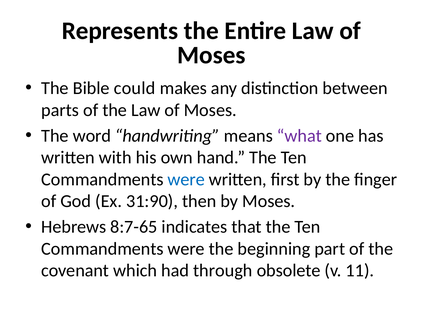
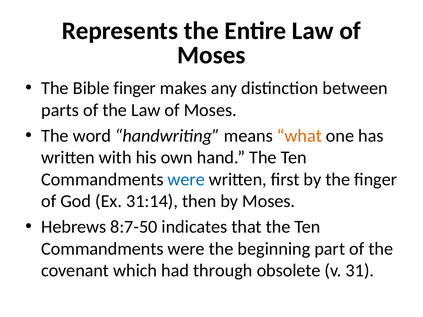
Bible could: could -> finger
what colour: purple -> orange
31:90: 31:90 -> 31:14
8:7-65: 8:7-65 -> 8:7-50
11: 11 -> 31
